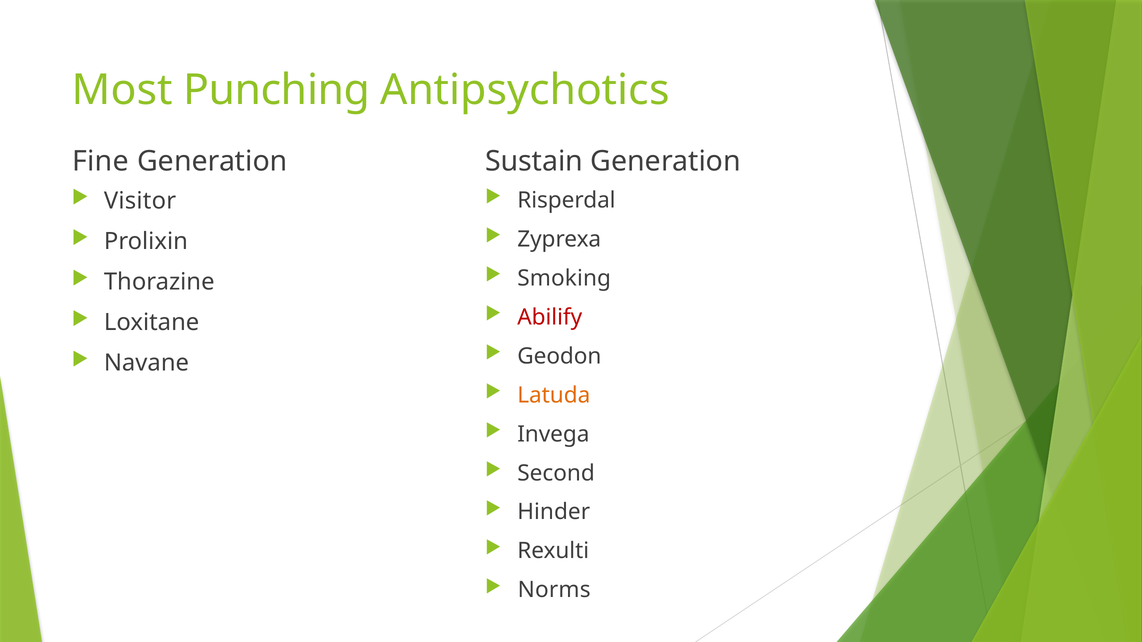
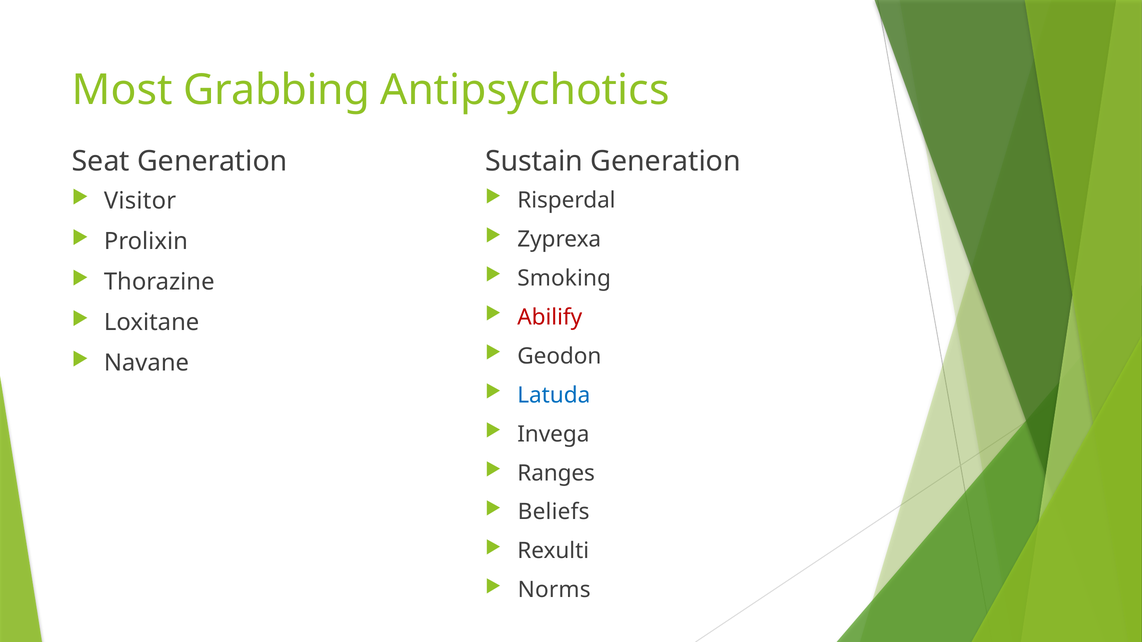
Punching: Punching -> Grabbing
Fine: Fine -> Seat
Latuda colour: orange -> blue
Second: Second -> Ranges
Hinder: Hinder -> Beliefs
